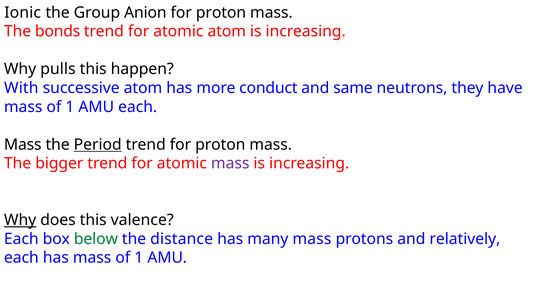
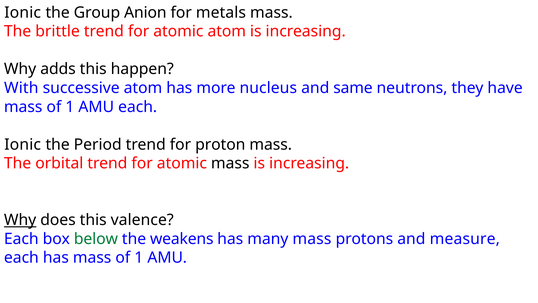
proton at (221, 12): proton -> metals
bonds: bonds -> brittle
pulls: pulls -> adds
conduct: conduct -> nucleus
Mass at (23, 144): Mass -> Ionic
Period underline: present -> none
bigger: bigger -> orbital
mass at (230, 163) colour: purple -> black
distance: distance -> weakens
relatively: relatively -> measure
